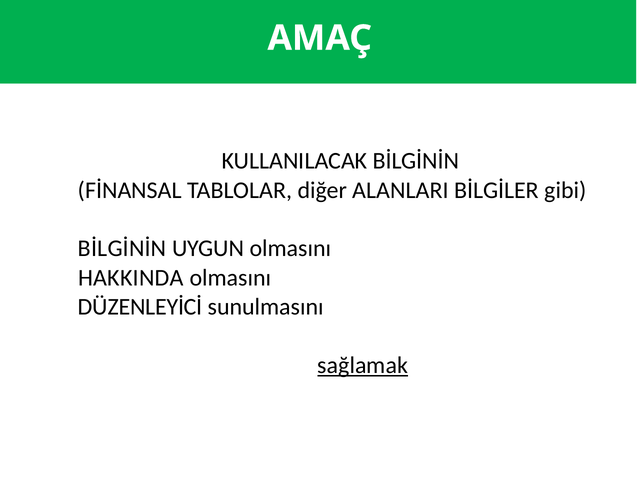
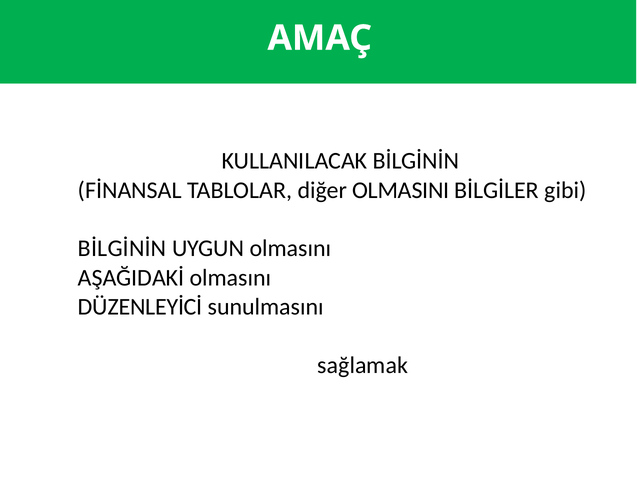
ALANLARI: ALANLARI -> OLMASINI
HAKKINDA: HAKKINDA -> AŞAĞIDAKİ
sağlamak underline: present -> none
